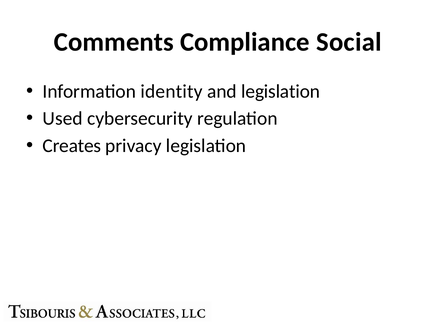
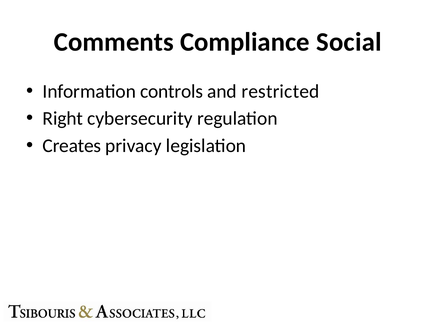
identity: identity -> controls
and legislation: legislation -> restricted
Used: Used -> Right
